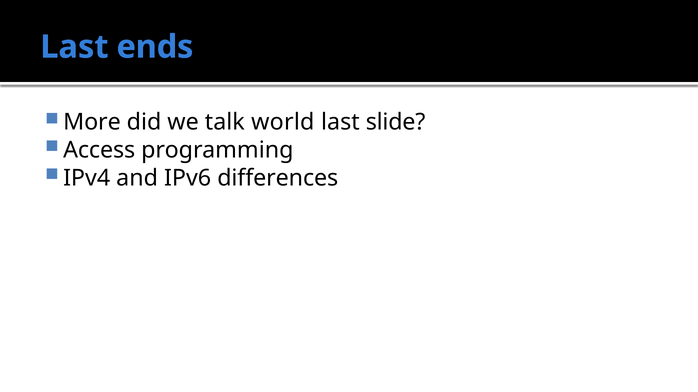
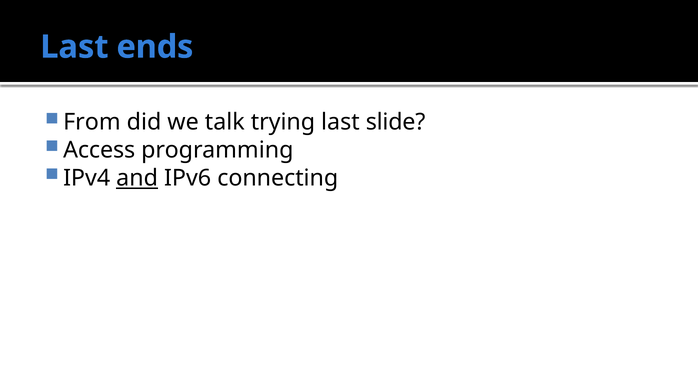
More: More -> From
world: world -> trying
and underline: none -> present
differences: differences -> connecting
